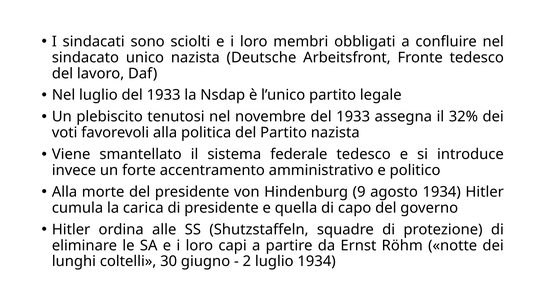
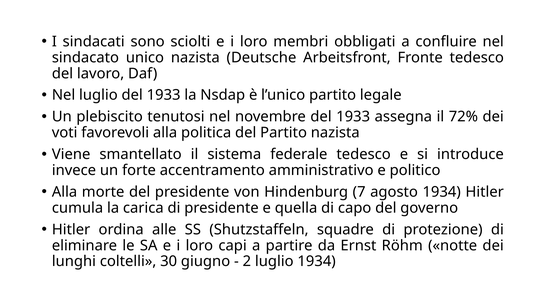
32%: 32% -> 72%
9: 9 -> 7
